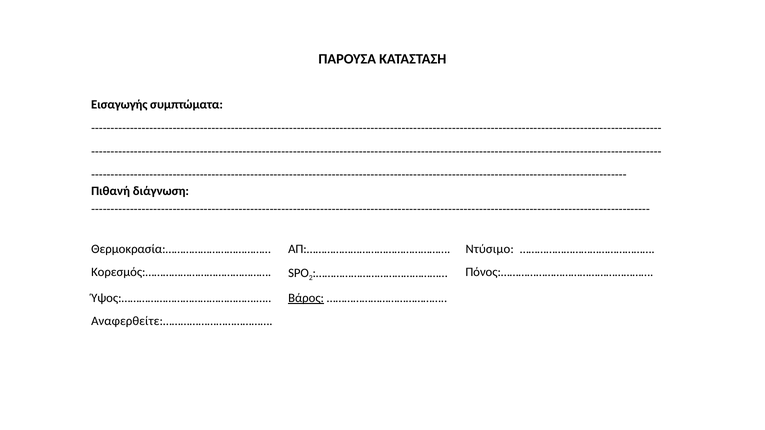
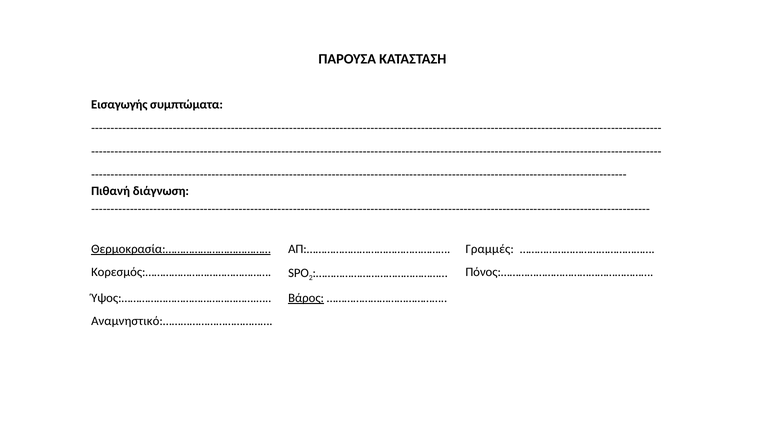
Θερμοκρασία:……………………………… underline: none -> present
Ντύσιμο: Ντύσιμο -> Γραμμές
Αναφερθείτε:………………………………: Αναφερθείτε:……………………………… -> Αναμνηστικό:………………………………
